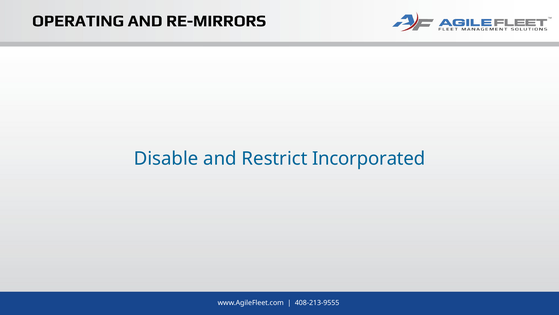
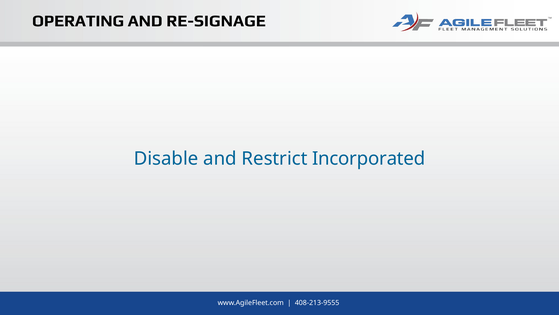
RE-MIRRORS: RE-MIRRORS -> RE-SIGNAGE
